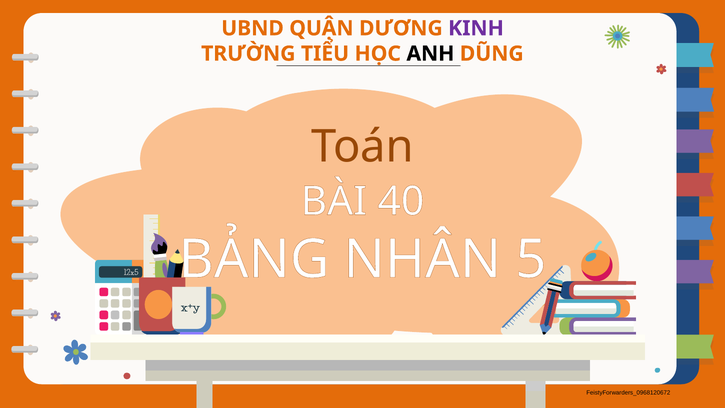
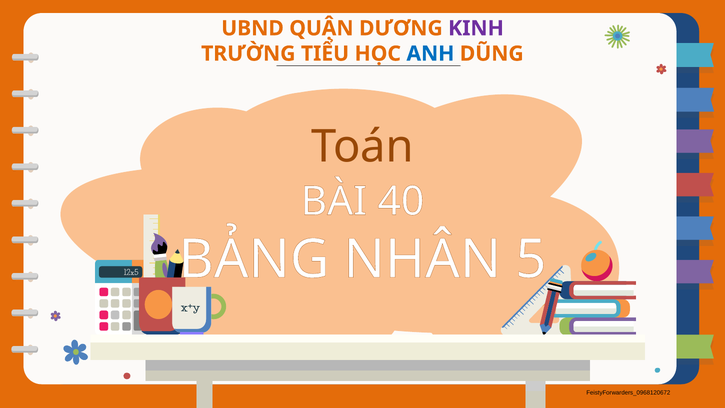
ANH colour: black -> blue
